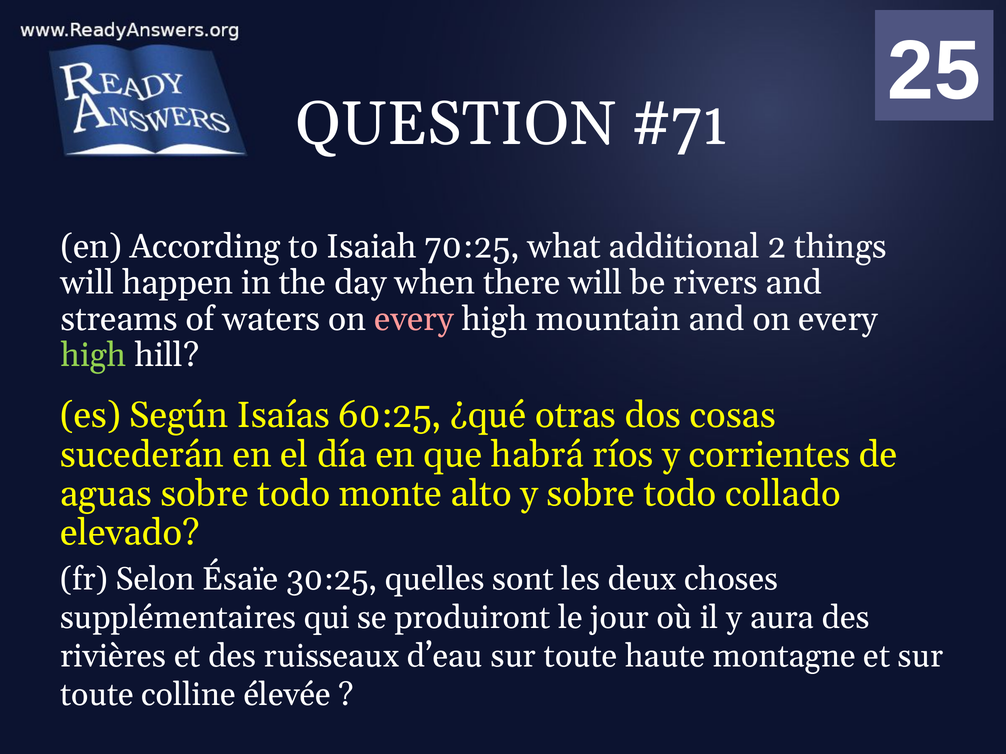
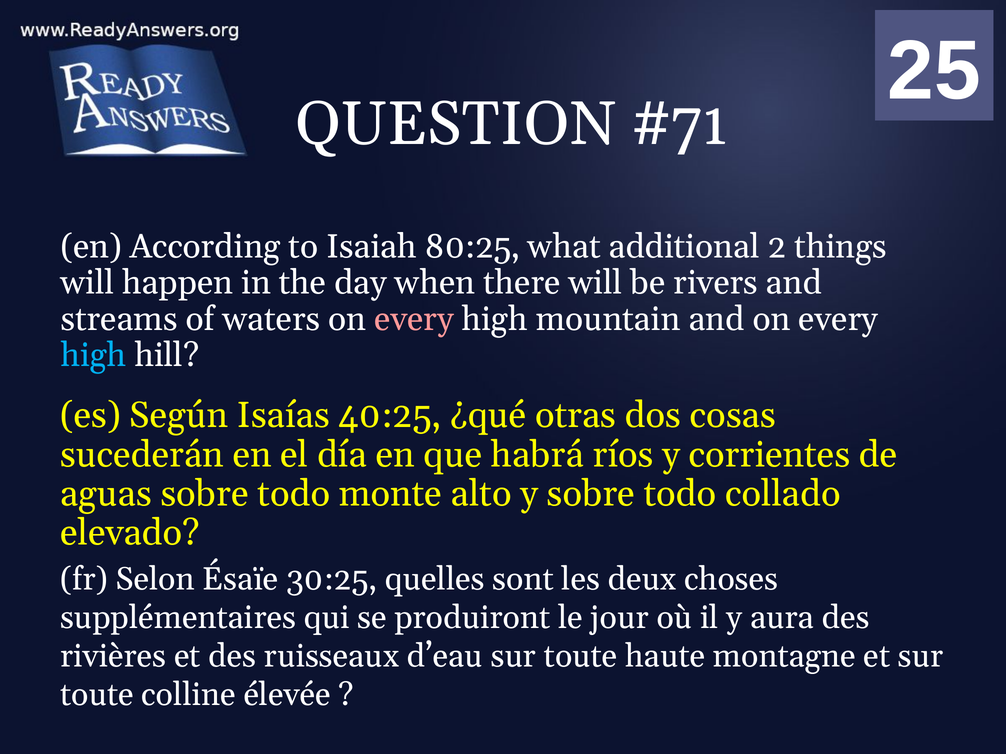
70:25: 70:25 -> 80:25
high at (94, 356) colour: light green -> light blue
60:25: 60:25 -> 40:25
